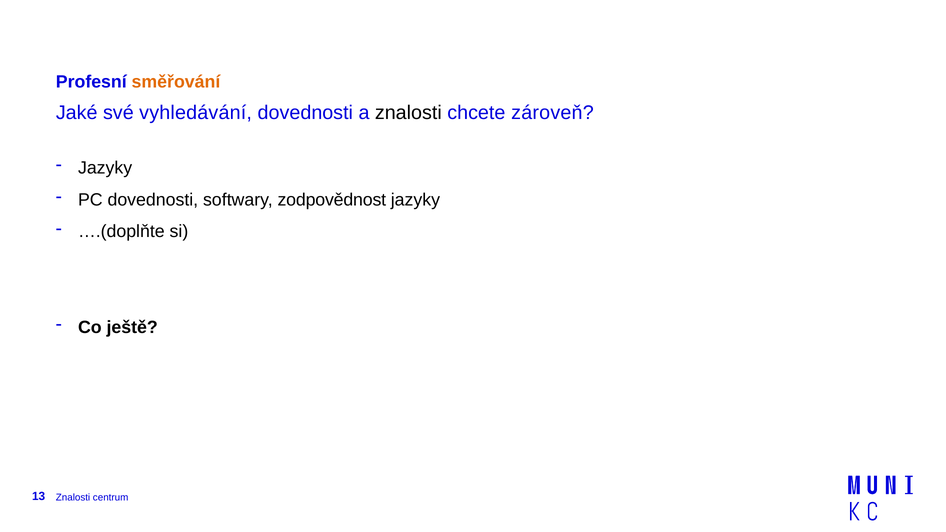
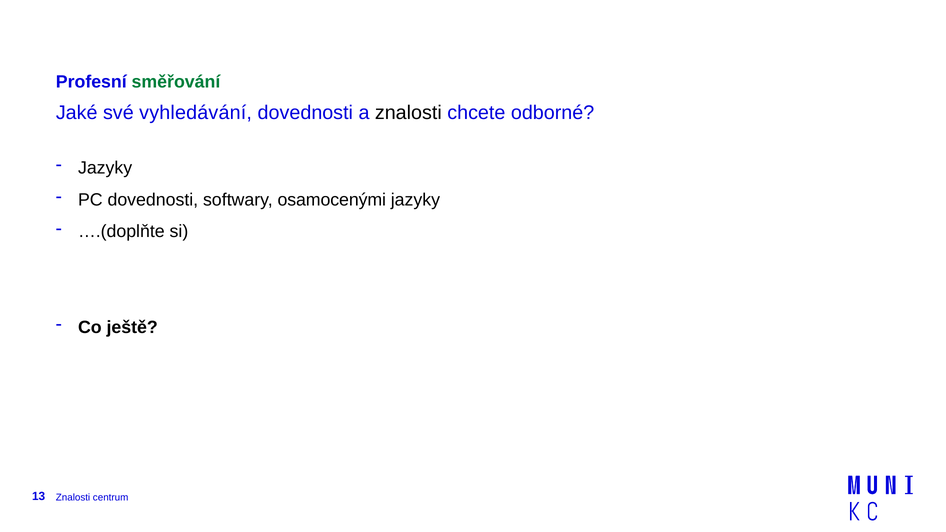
směřování colour: orange -> green
zároveň: zároveň -> odborné
zodpovědnost: zodpovědnost -> osamocenými
